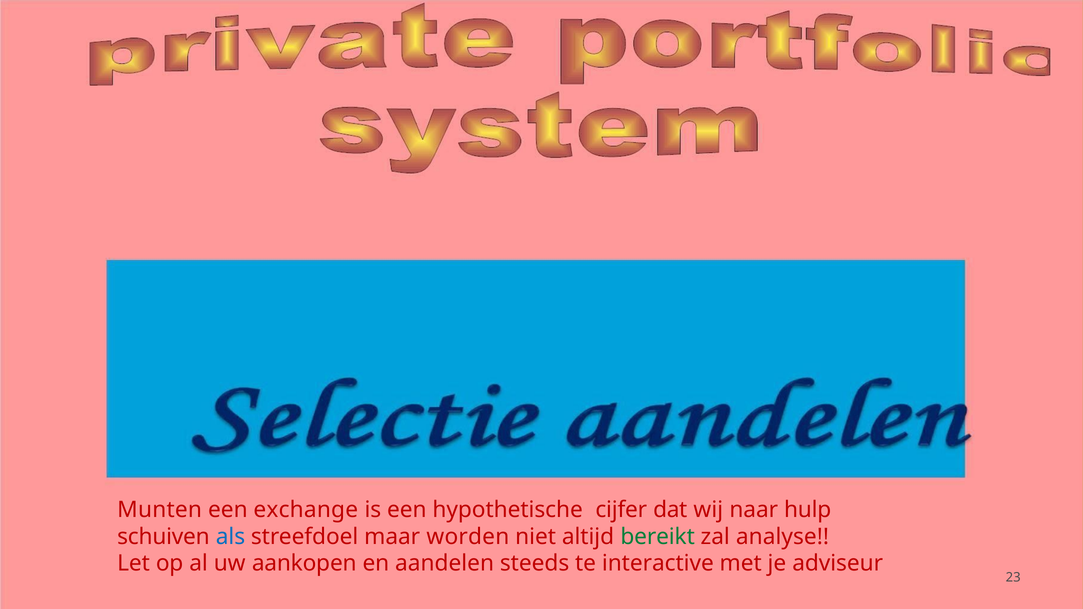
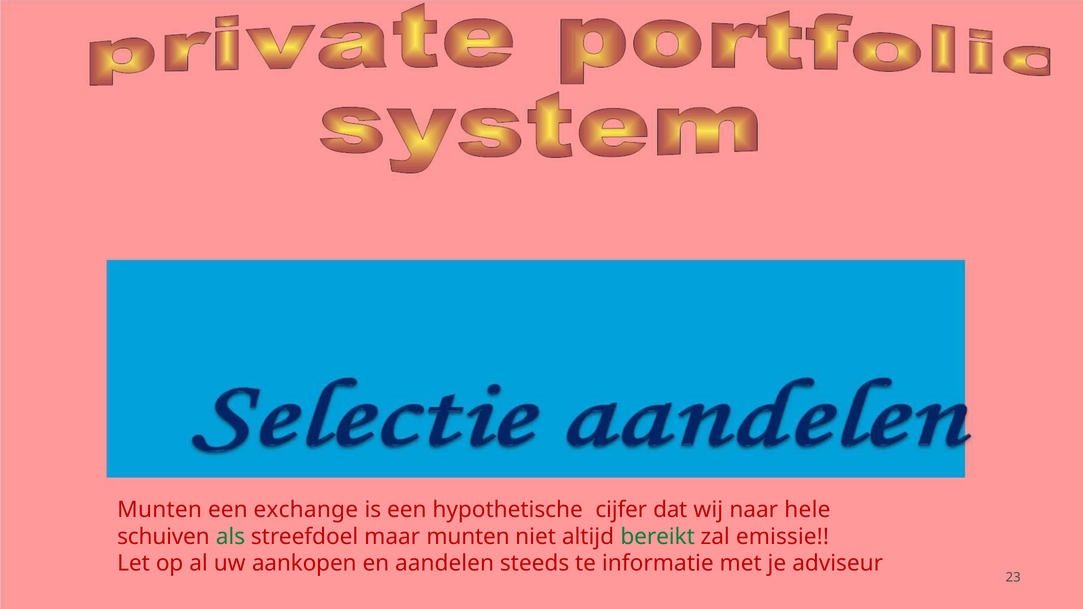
hulp: hulp -> hele
als colour: blue -> green
maar worden: worden -> munten
analyse: analyse -> emissie
interactive: interactive -> informatie
